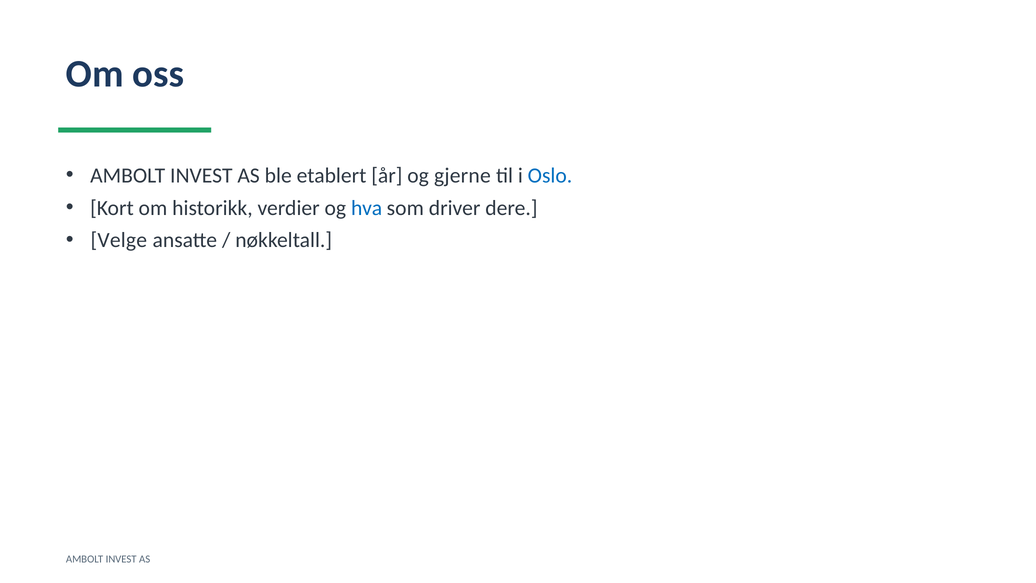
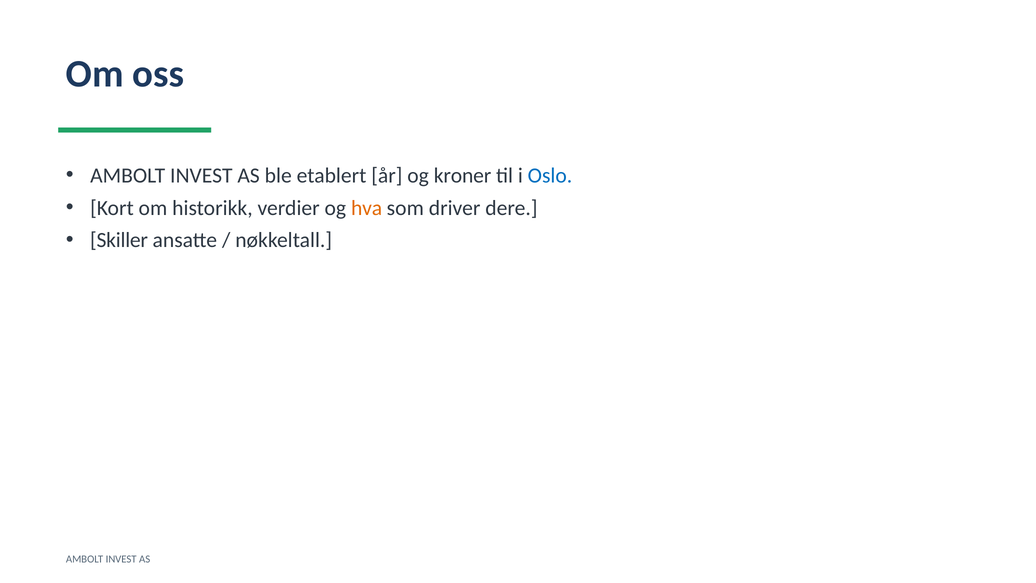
gjerne: gjerne -> kroner
hva colour: blue -> orange
Velge: Velge -> Skiller
